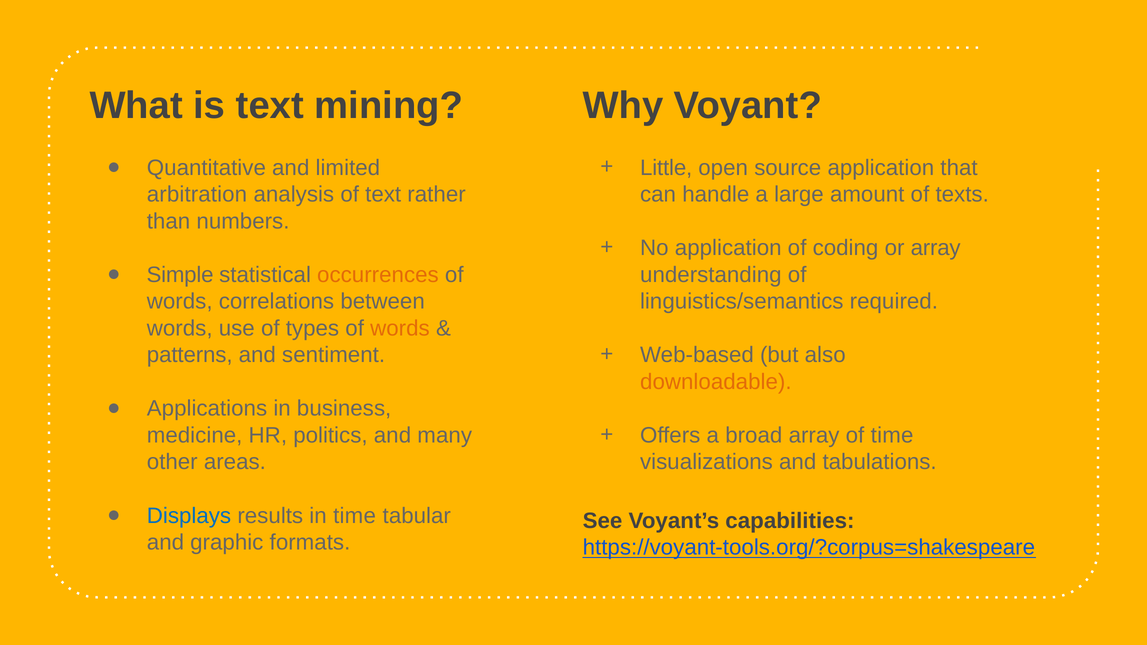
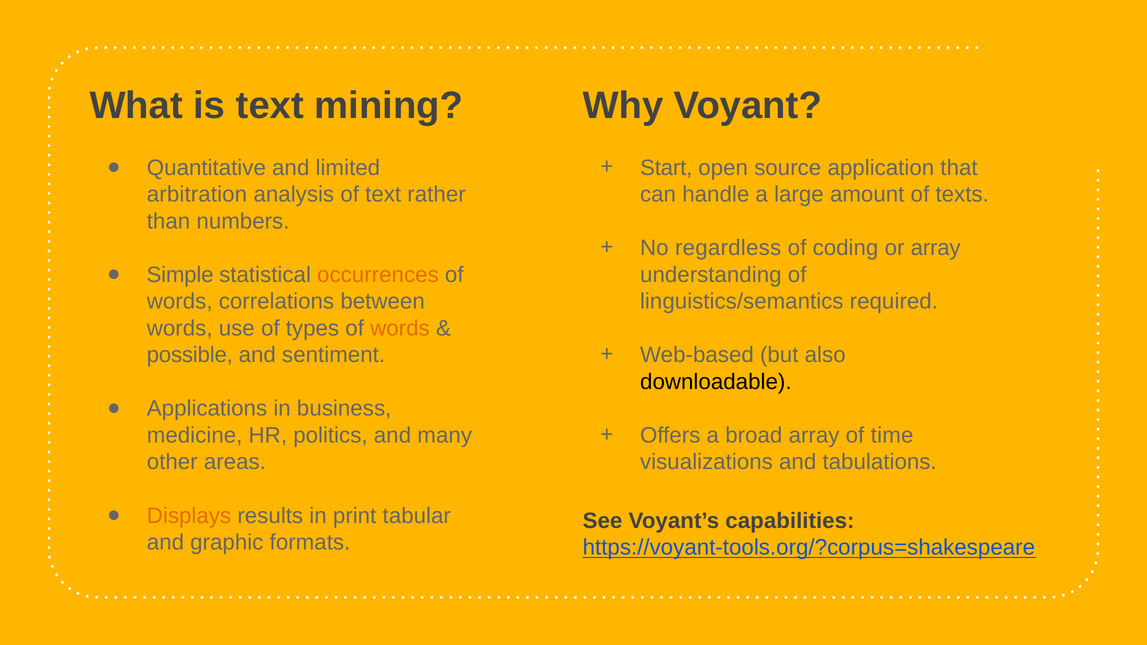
Little: Little -> Start
No application: application -> regardless
patterns: patterns -> possible
downloadable colour: orange -> black
Displays colour: blue -> orange
in time: time -> print
